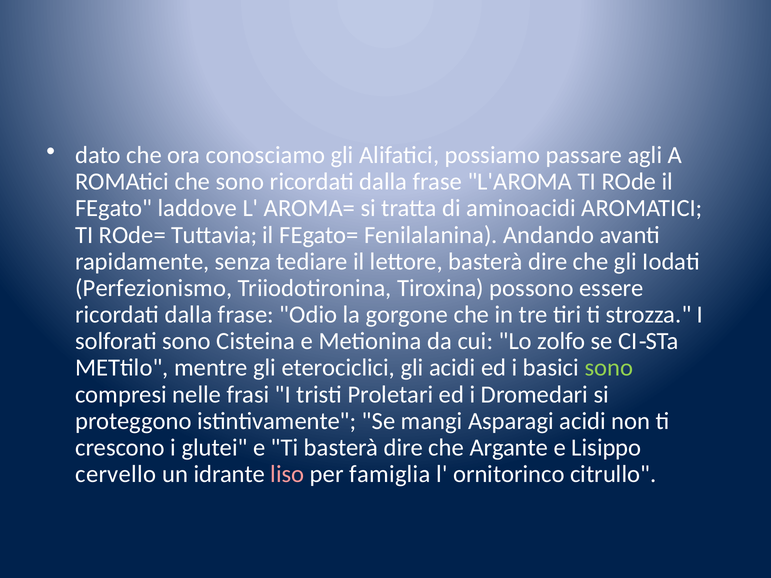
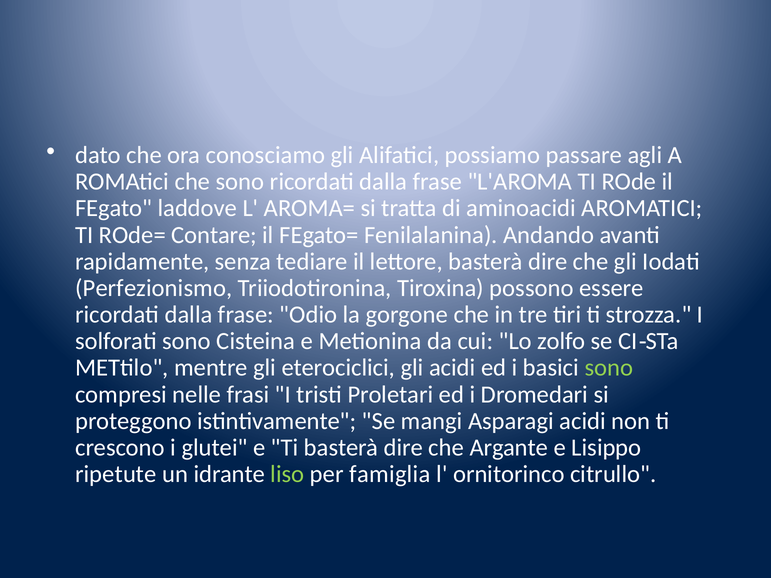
Tuttavia: Tuttavia -> Contare
cervello: cervello -> ripetute
liso colour: pink -> light green
